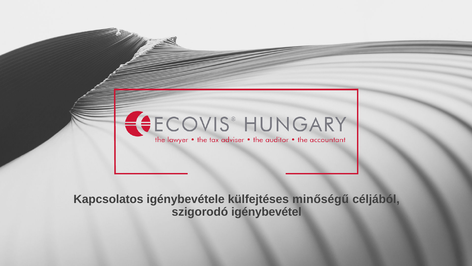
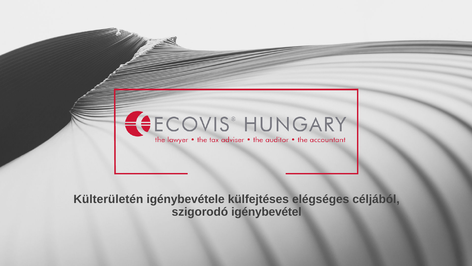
Kapcsolatos: Kapcsolatos -> Külterületén
minőségű: minőségű -> elégséges
